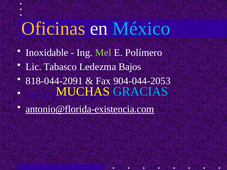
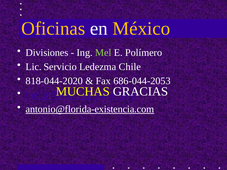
México colour: light blue -> yellow
Inoxidable: Inoxidable -> Divisiones
Tabasco: Tabasco -> Servicio
Bajos: Bajos -> Chile
818-044-2091: 818-044-2091 -> 818-044-2020
904-044-2053: 904-044-2053 -> 686-044-2053
GRACIAS colour: light blue -> white
